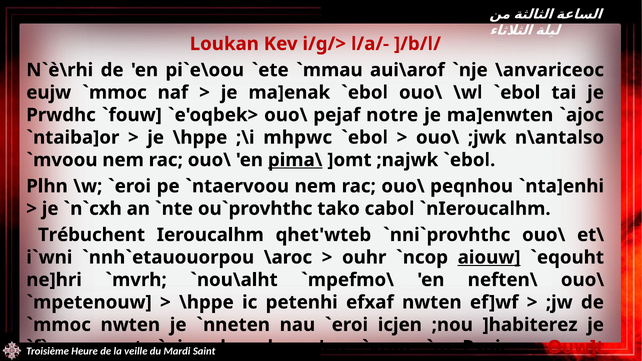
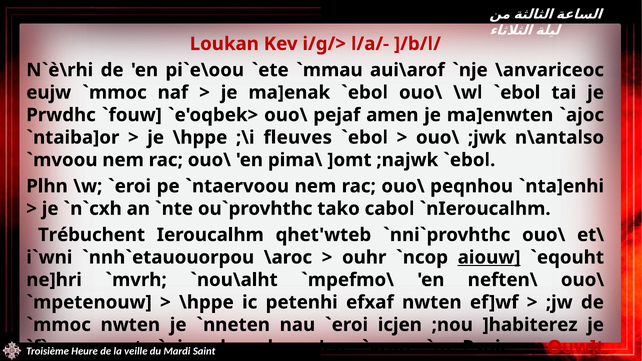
notre: notre -> amen
mhpwc: mhpwc -> fleuves
pima\ underline: present -> none
